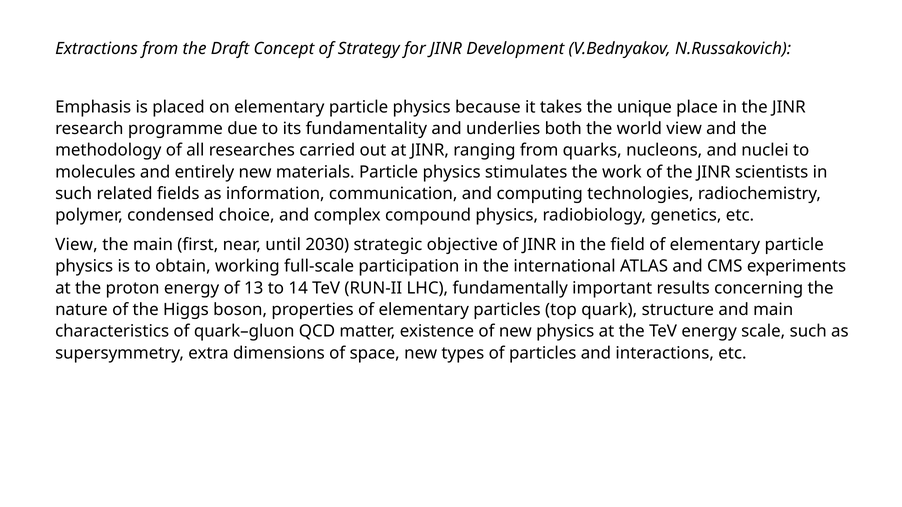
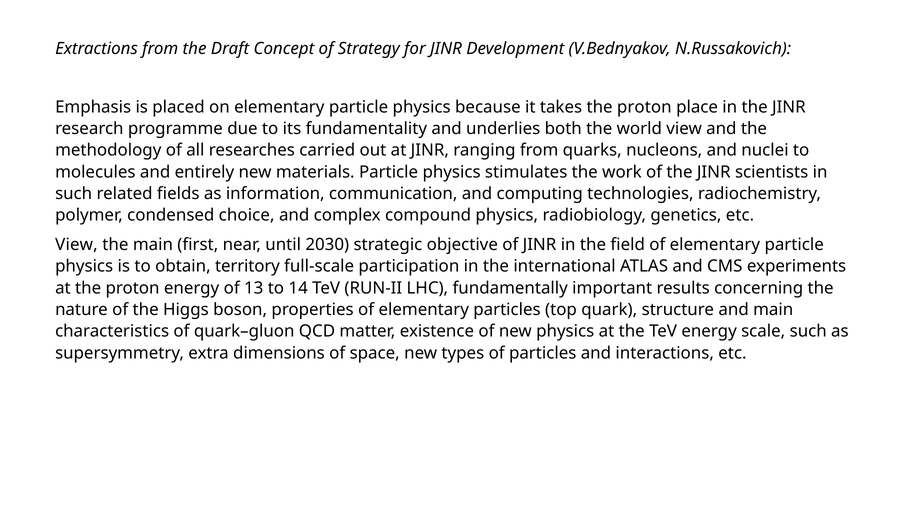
takes the unique: unique -> proton
working: working -> territory
